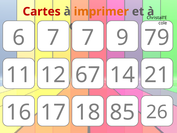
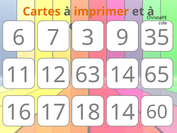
Cartes colour: red -> orange
7 7: 7 -> 3
79: 79 -> 35
67: 67 -> 63
21: 21 -> 65
18 85: 85 -> 14
26: 26 -> 60
